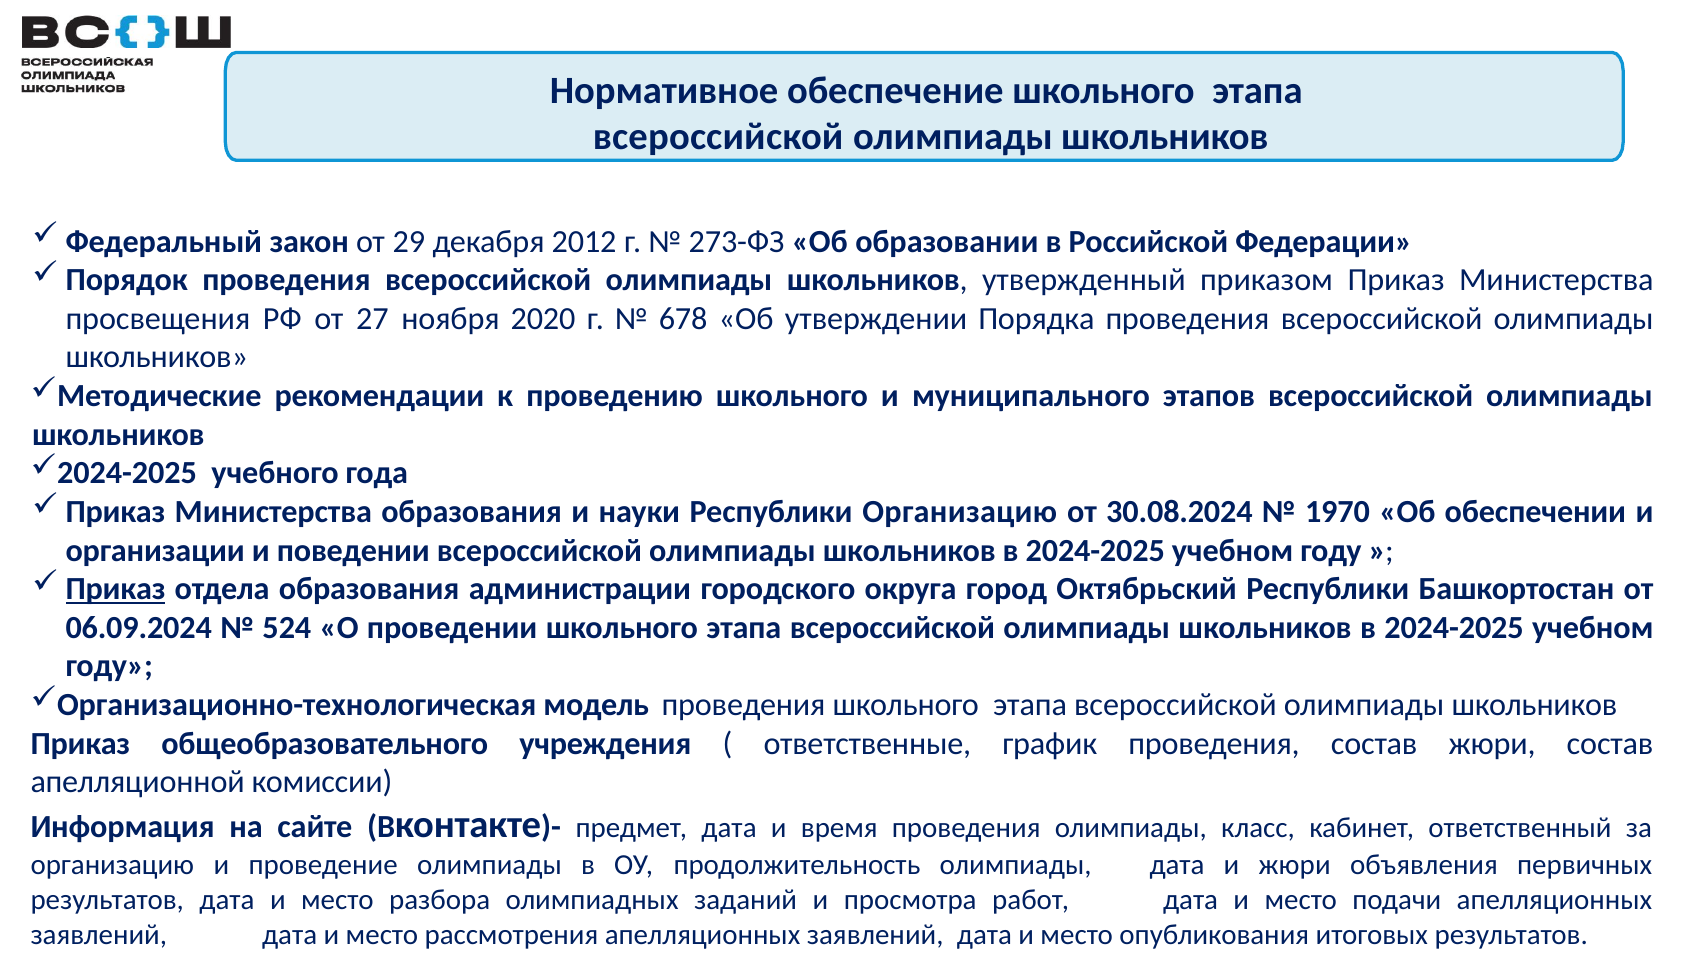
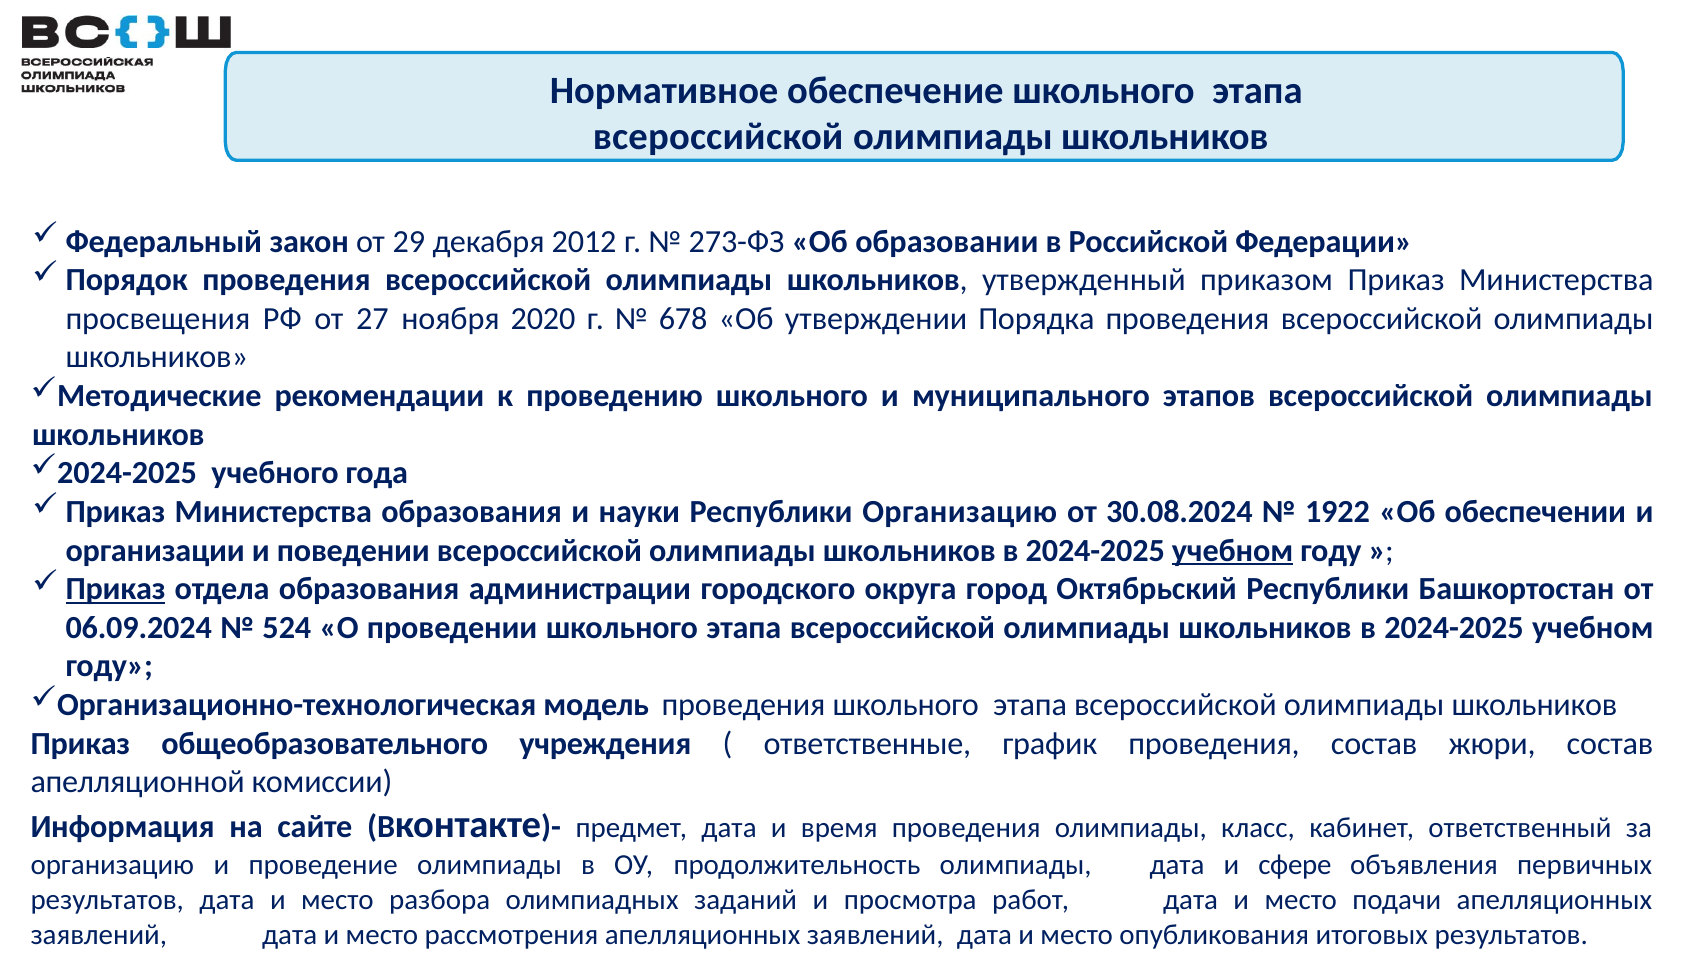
1970: 1970 -> 1922
учебном at (1233, 551) underline: none -> present
и жюри: жюри -> сфере
